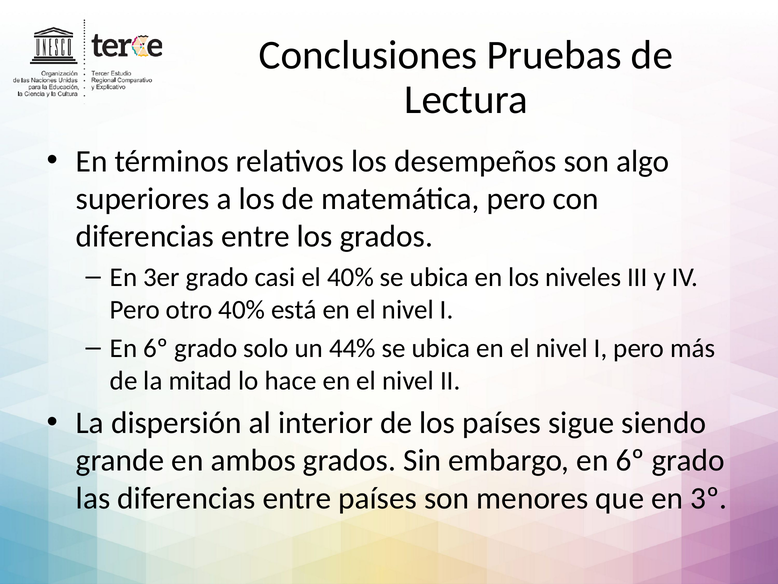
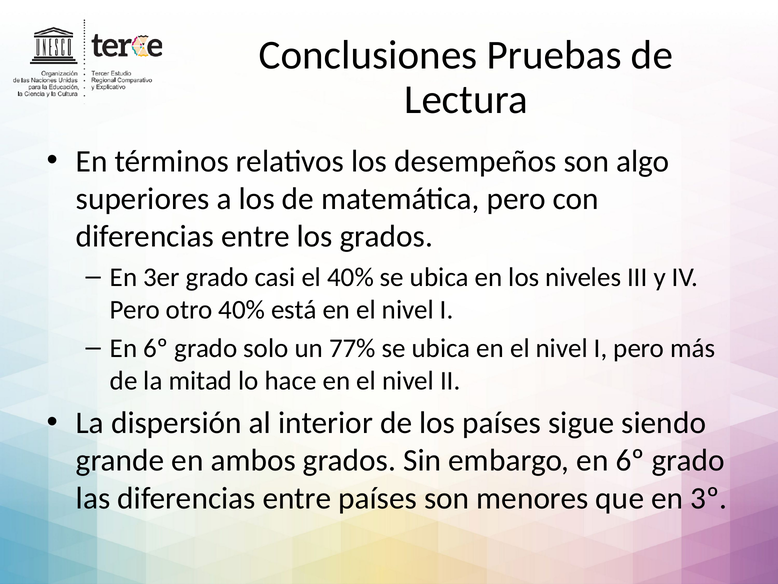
44%: 44% -> 77%
